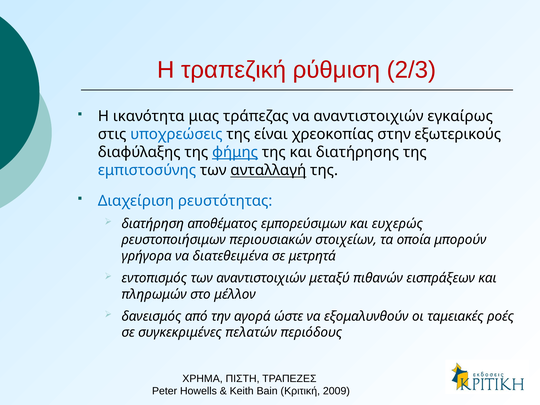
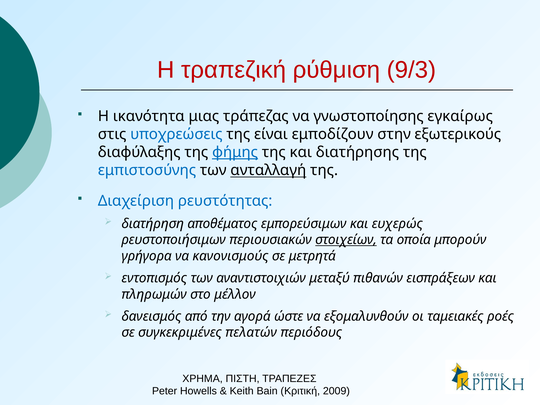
2/3: 2/3 -> 9/3
να αναντιστοιχιών: αναντιστοιχιών -> γνωστοποίησης
χρεοκοπίας: χρεοκοπίας -> εμποδίζουν
στοιχείων underline: none -> present
διατεθειμένα: διατεθειμένα -> κανονισμούς
